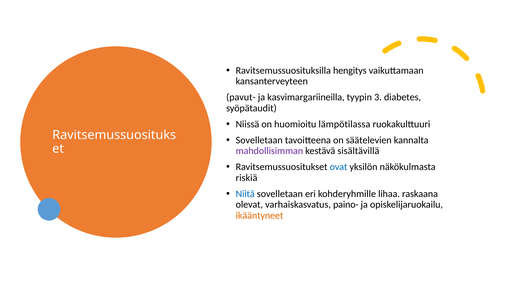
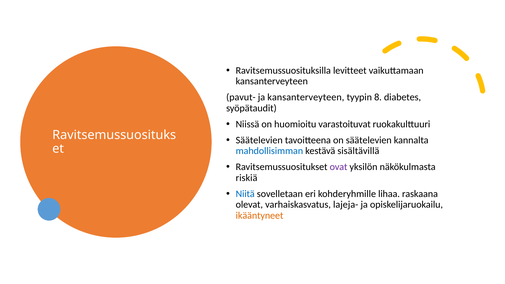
hengitys: hengitys -> levitteet
ja kasvimargariineilla: kasvimargariineilla -> kansanterveyteen
3: 3 -> 8
lämpötilassa: lämpötilassa -> varastoituvat
Sovelletaan at (259, 140): Sovelletaan -> Säätelevien
mahdollisimman colour: purple -> blue
ovat colour: blue -> purple
paino-: paino- -> lajeja-
